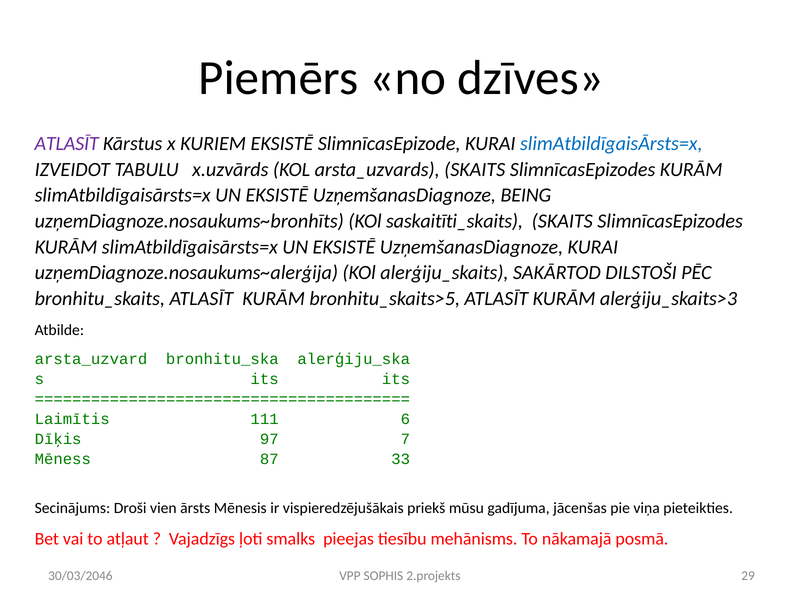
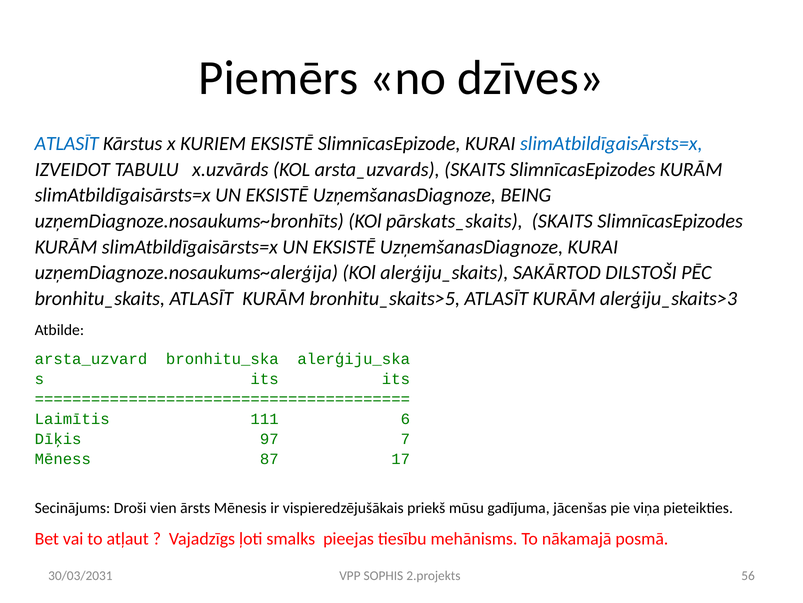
ATLASĪT at (67, 144) colour: purple -> blue
saskaitīti_skaits: saskaitīti_skaits -> pārskats_skaits
33: 33 -> 17
29: 29 -> 56
30/03/2046: 30/03/2046 -> 30/03/2031
